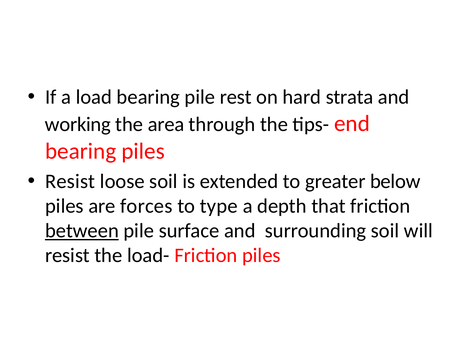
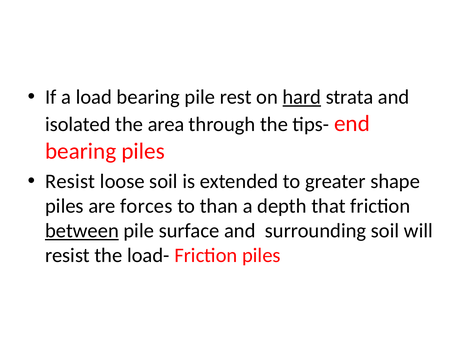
hard underline: none -> present
working: working -> isolated
below: below -> shape
type: type -> than
